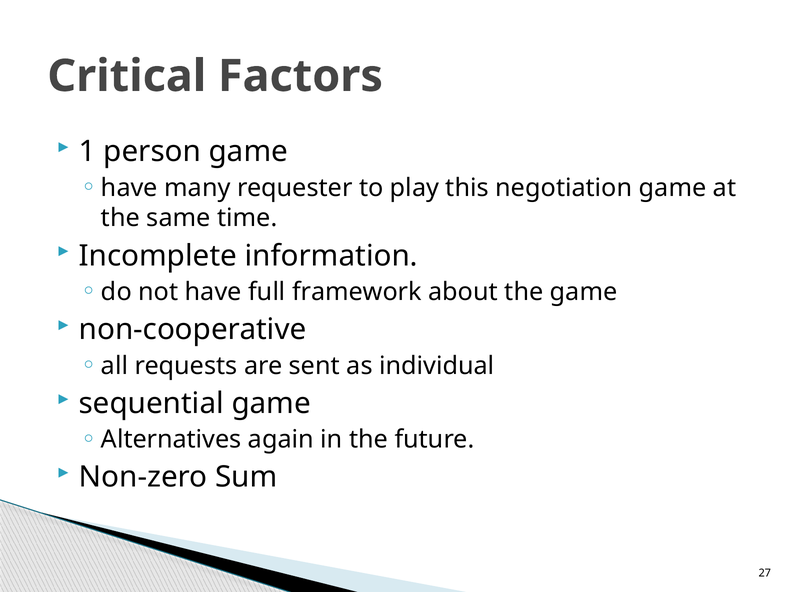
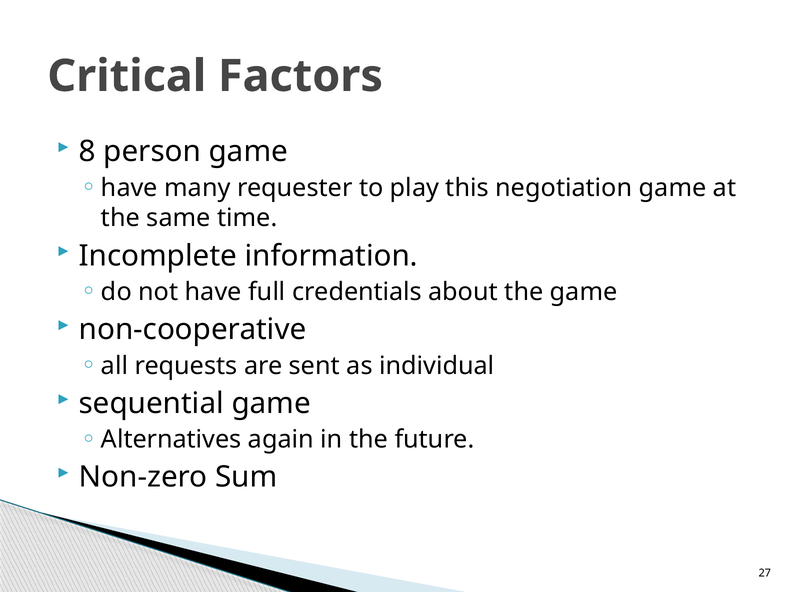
1: 1 -> 8
framework: framework -> credentials
